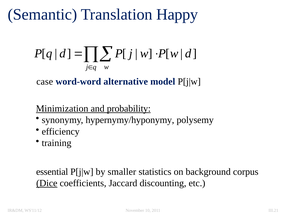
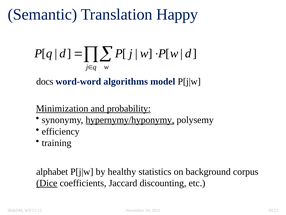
case: case -> docs
alternative: alternative -> algorithms
hypernymy/hyponymy underline: none -> present
essential: essential -> alphabet
smaller: smaller -> healthy
